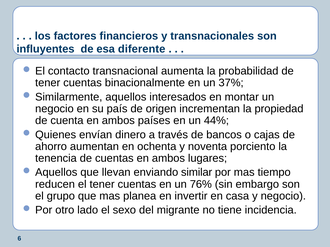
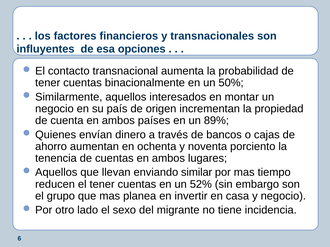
diferente: diferente -> opciones
37%: 37% -> 50%
44%: 44% -> 89%
76%: 76% -> 52%
